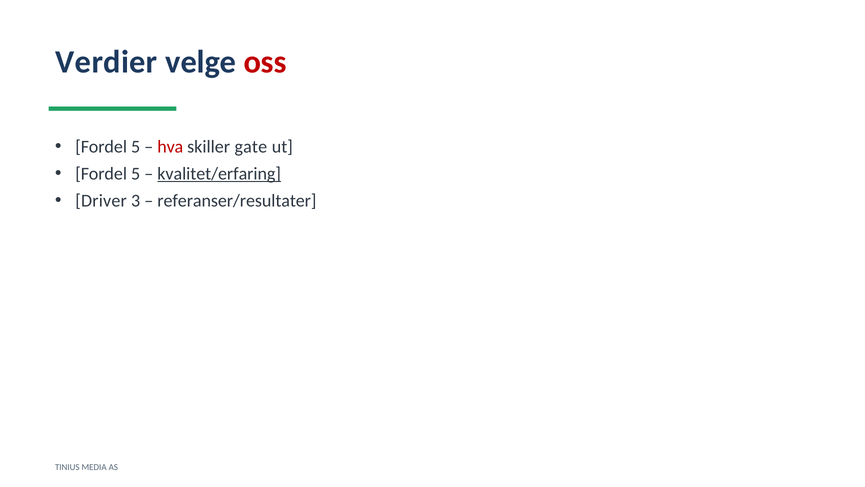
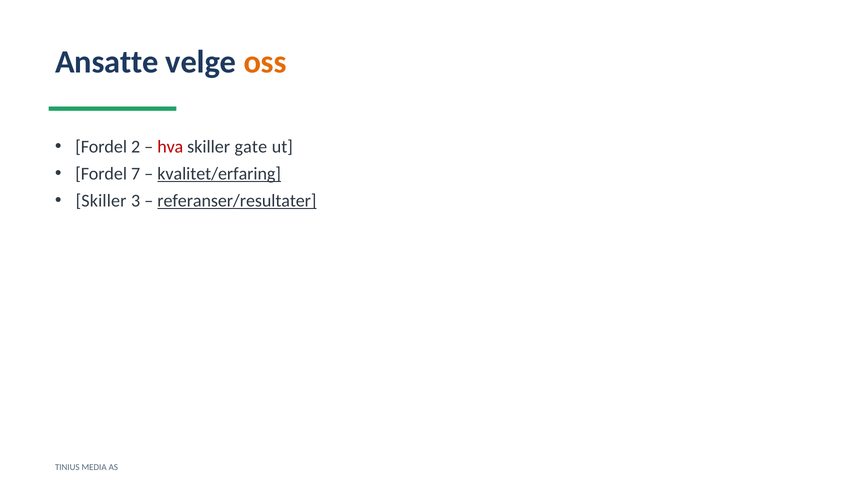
Verdier: Verdier -> Ansatte
oss colour: red -> orange
5 at (136, 147): 5 -> 2
5 at (136, 174): 5 -> 7
Driver at (101, 201): Driver -> Skiller
referanser/resultater underline: none -> present
